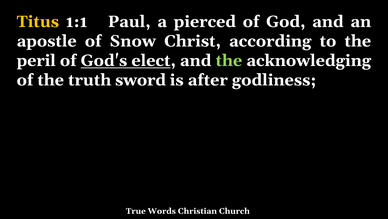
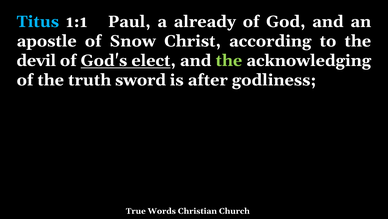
Titus colour: yellow -> light blue
pierced: pierced -> already
peril: peril -> devil
